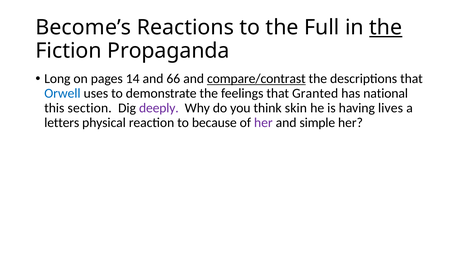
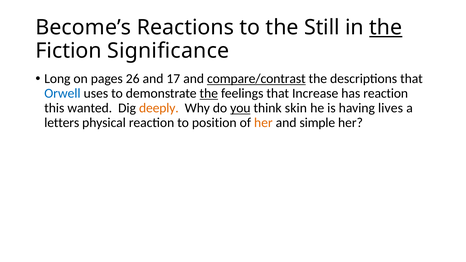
Full: Full -> Still
Propaganda: Propaganda -> Significance
14: 14 -> 26
66: 66 -> 17
the at (209, 93) underline: none -> present
Granted: Granted -> Increase
has national: national -> reaction
section: section -> wanted
deeply colour: purple -> orange
you underline: none -> present
because: because -> position
her at (263, 123) colour: purple -> orange
